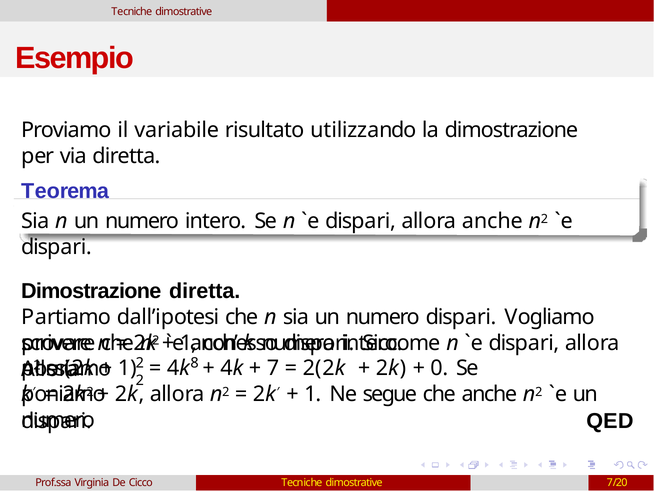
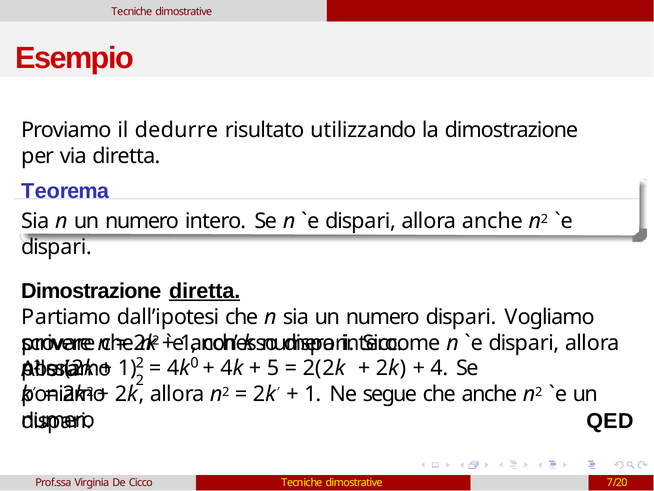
variabile: variabile -> dedurre
diretta at (205, 291) underline: none -> present
8: 8 -> 0
7: 7 -> 5
0: 0 -> 4
